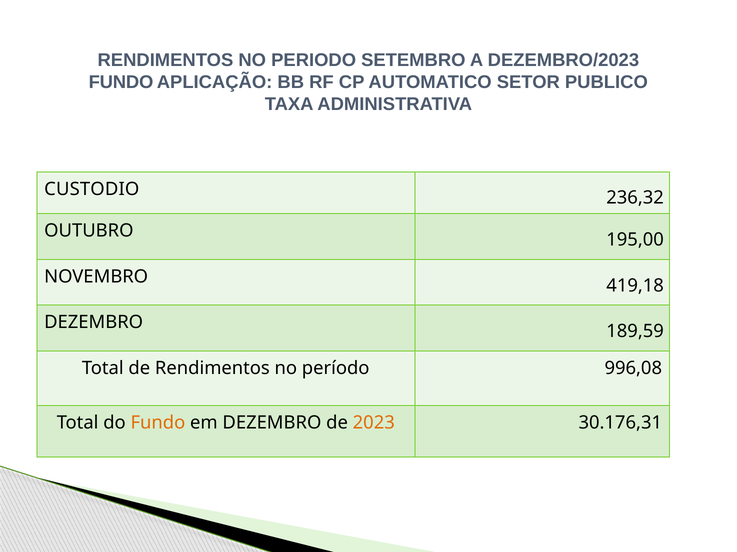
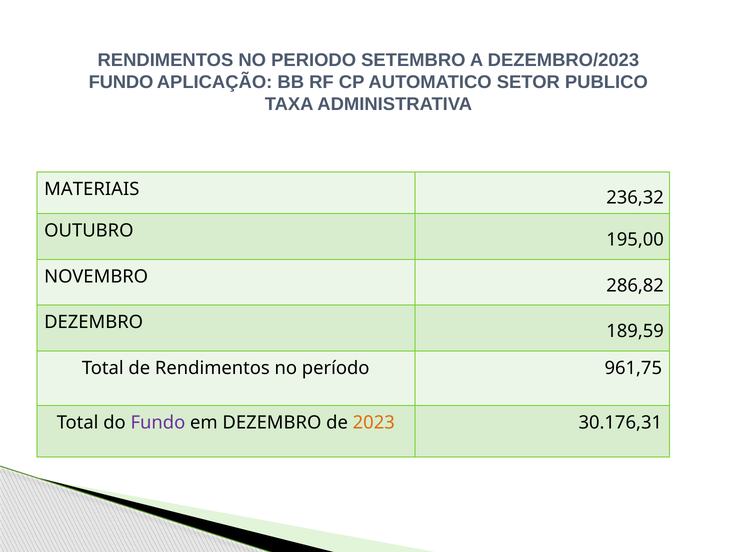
CUSTODIO: CUSTODIO -> MATERIAIS
419,18: 419,18 -> 286,82
996,08: 996,08 -> 961,75
Fundo at (158, 423) colour: orange -> purple
